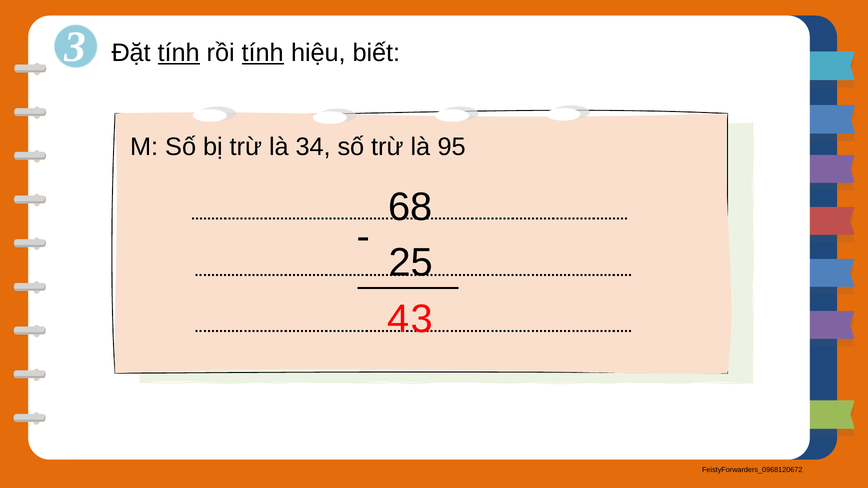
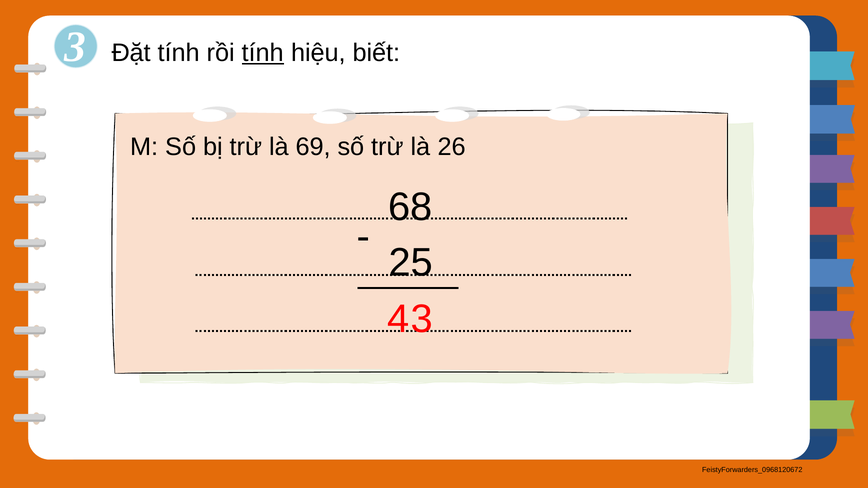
tính at (179, 53) underline: present -> none
34: 34 -> 69
95: 95 -> 26
